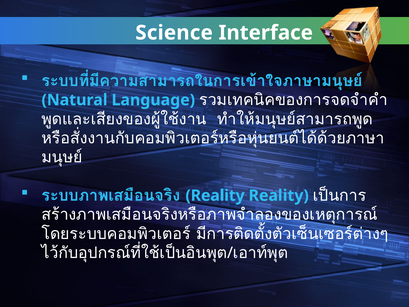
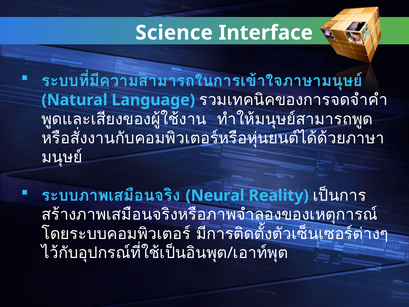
Reality at (215, 195): Reality -> Neural
